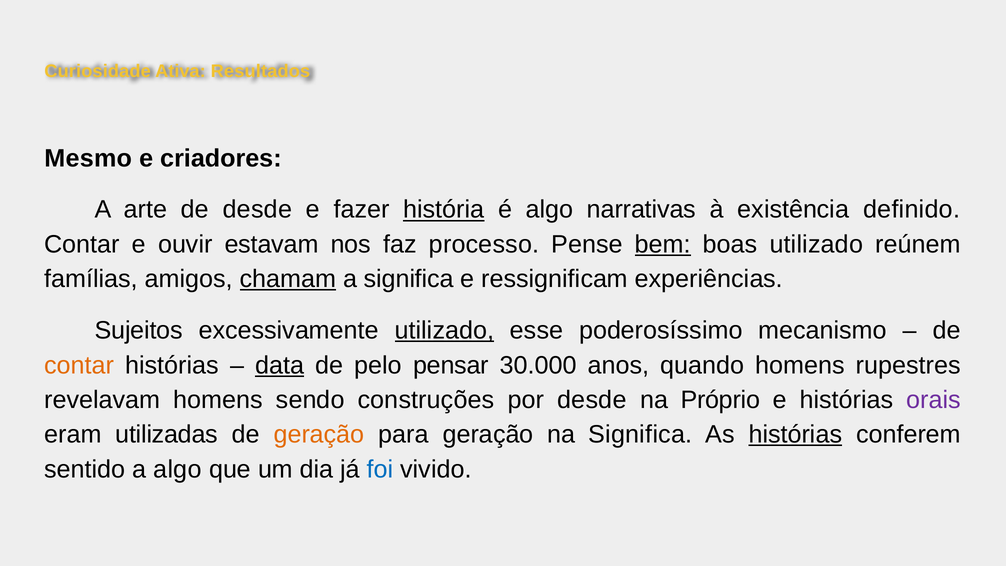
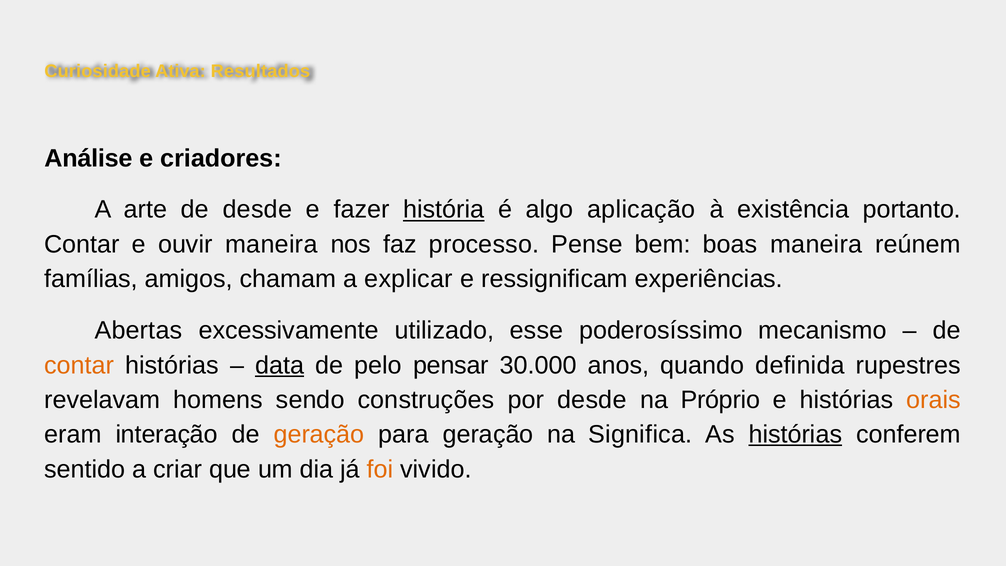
Mesmo: Mesmo -> Análise
narrativas: narrativas -> aplicação
definido: definido -> portanto
ouvir estavam: estavam -> maneira
bem underline: present -> none
boas utilizado: utilizado -> maneira
chamam underline: present -> none
a significa: significa -> explicar
Sujeitos: Sujeitos -> Abertas
utilizado at (444, 330) underline: present -> none
quando homens: homens -> definida
orais colour: purple -> orange
utilizadas: utilizadas -> interação
a algo: algo -> criar
foi colour: blue -> orange
